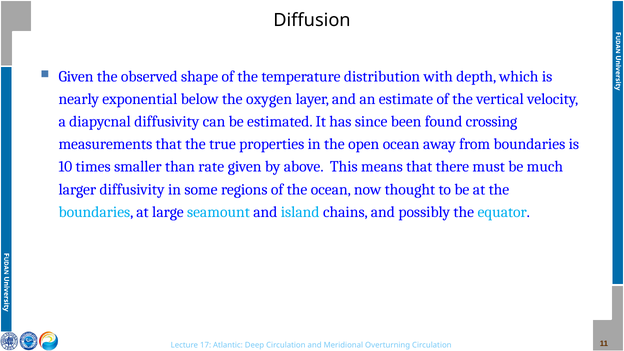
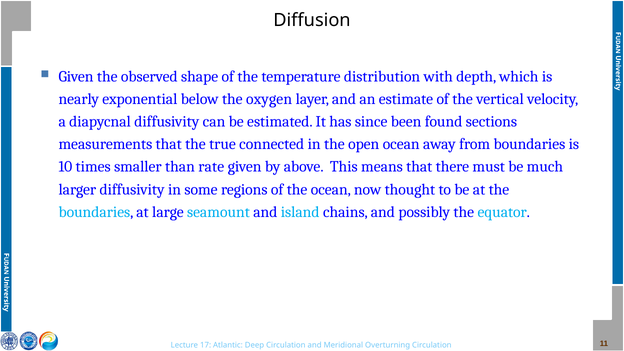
crossing: crossing -> sections
properties: properties -> connected
